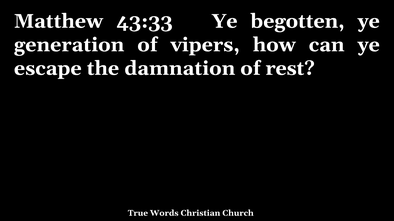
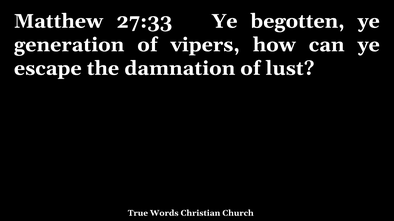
43:33: 43:33 -> 27:33
rest: rest -> lust
